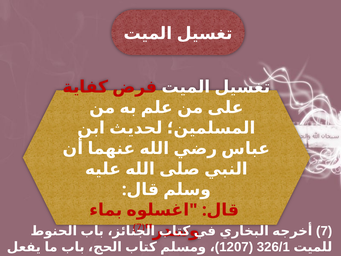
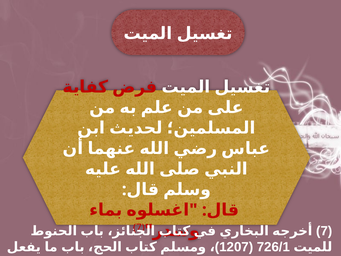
326/1: 326/1 -> 726/1
